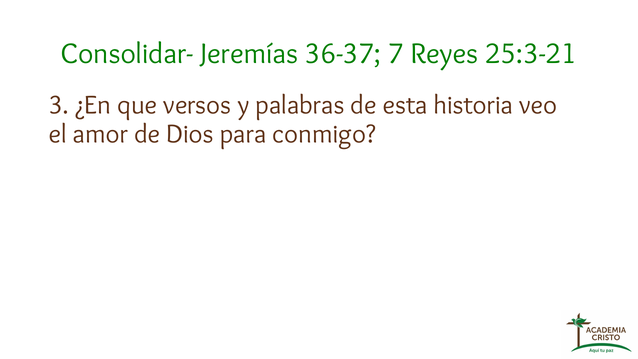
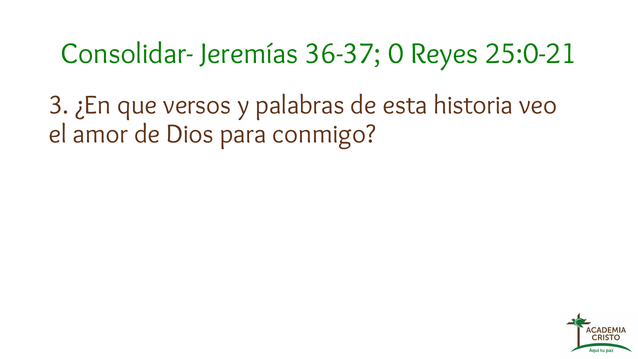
7: 7 -> 0
25:3-21: 25:3-21 -> 25:0-21
